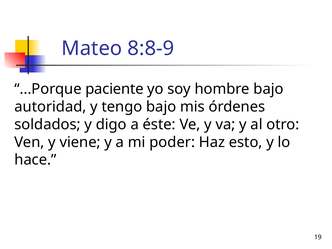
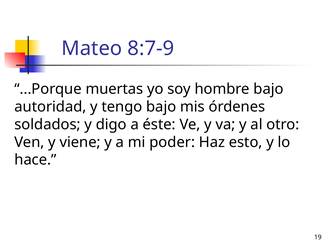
8:8-9: 8:8-9 -> 8:7-9
paciente: paciente -> muertas
